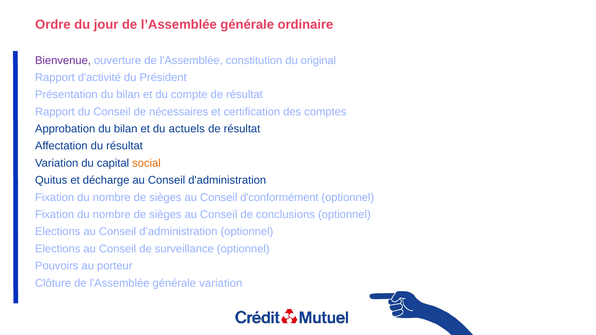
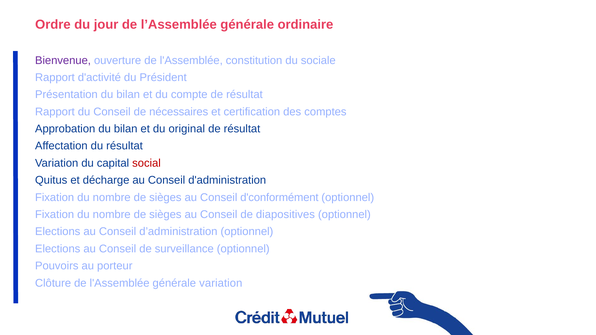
original: original -> sociale
actuels: actuels -> original
social colour: orange -> red
conclusions: conclusions -> diapositives
